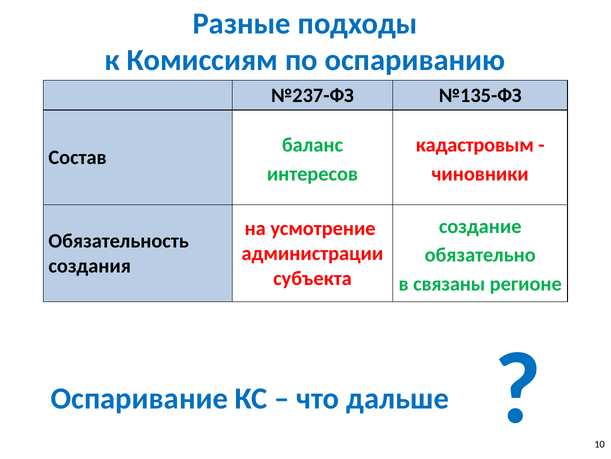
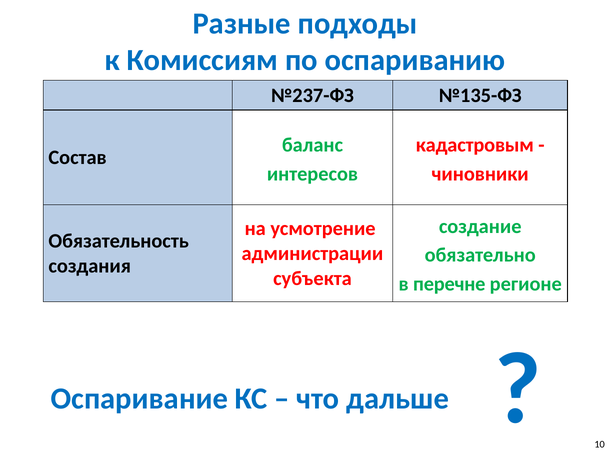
связаны: связаны -> перечне
